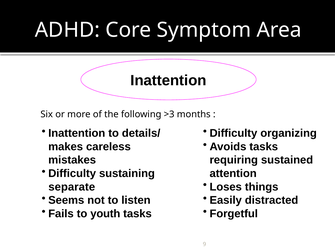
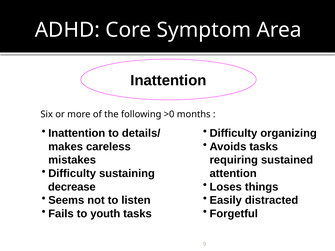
>3: >3 -> >0
separate: separate -> decrease
